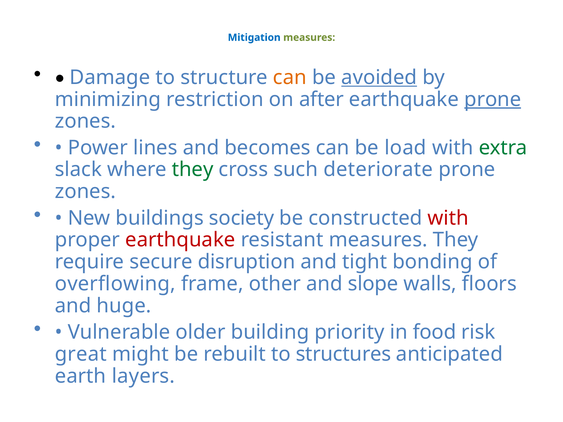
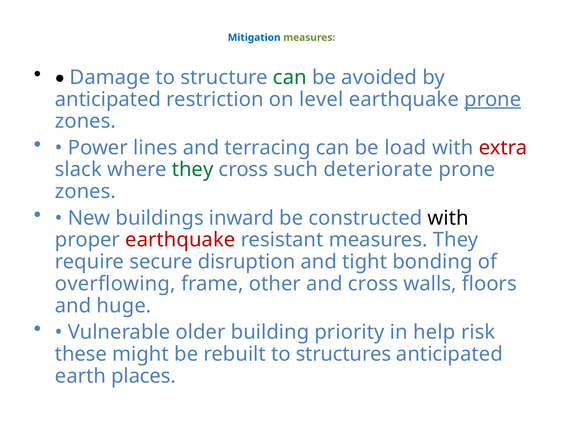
can at (290, 77) colour: orange -> green
avoided underline: present -> none
minimizing at (108, 99): minimizing -> anticipated
after: after -> level
becomes: becomes -> terracing
extra colour: green -> red
society: society -> inward
with at (448, 218) colour: red -> black
and slope: slope -> cross
food: food -> help
great: great -> these
layers: layers -> places
